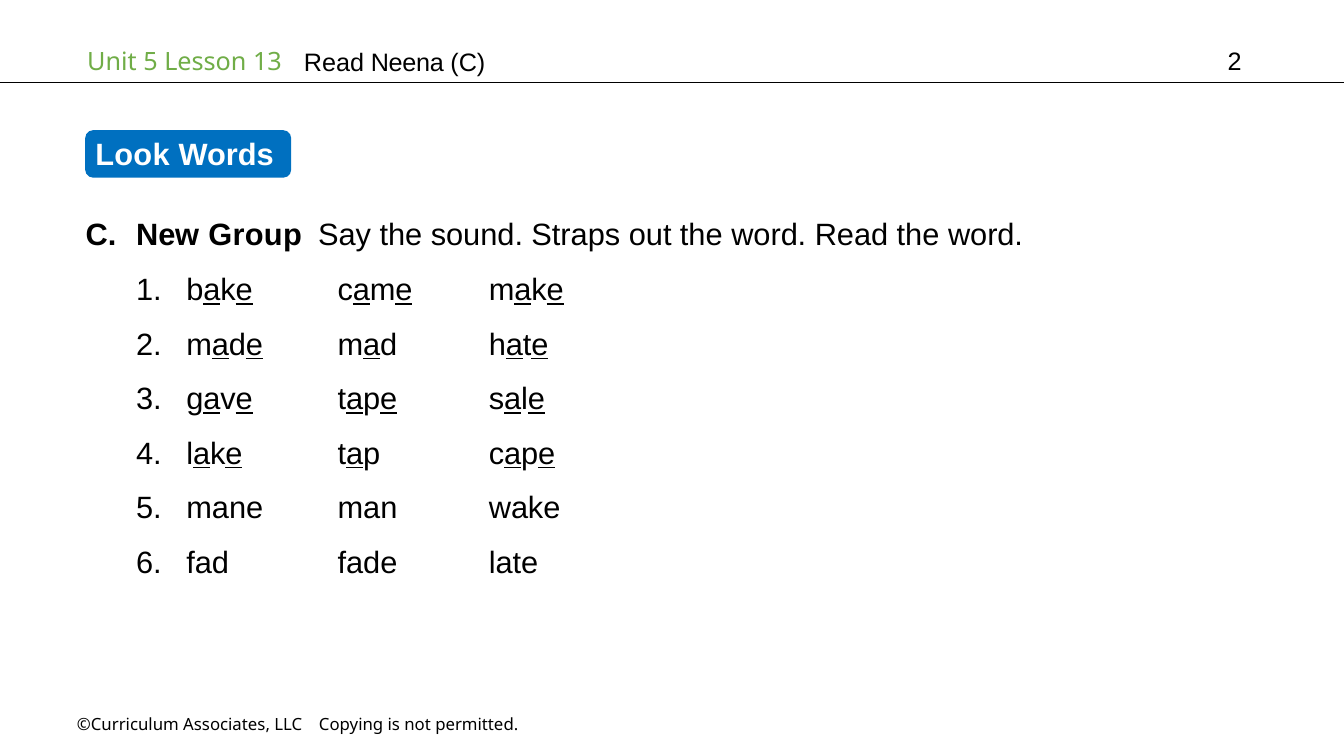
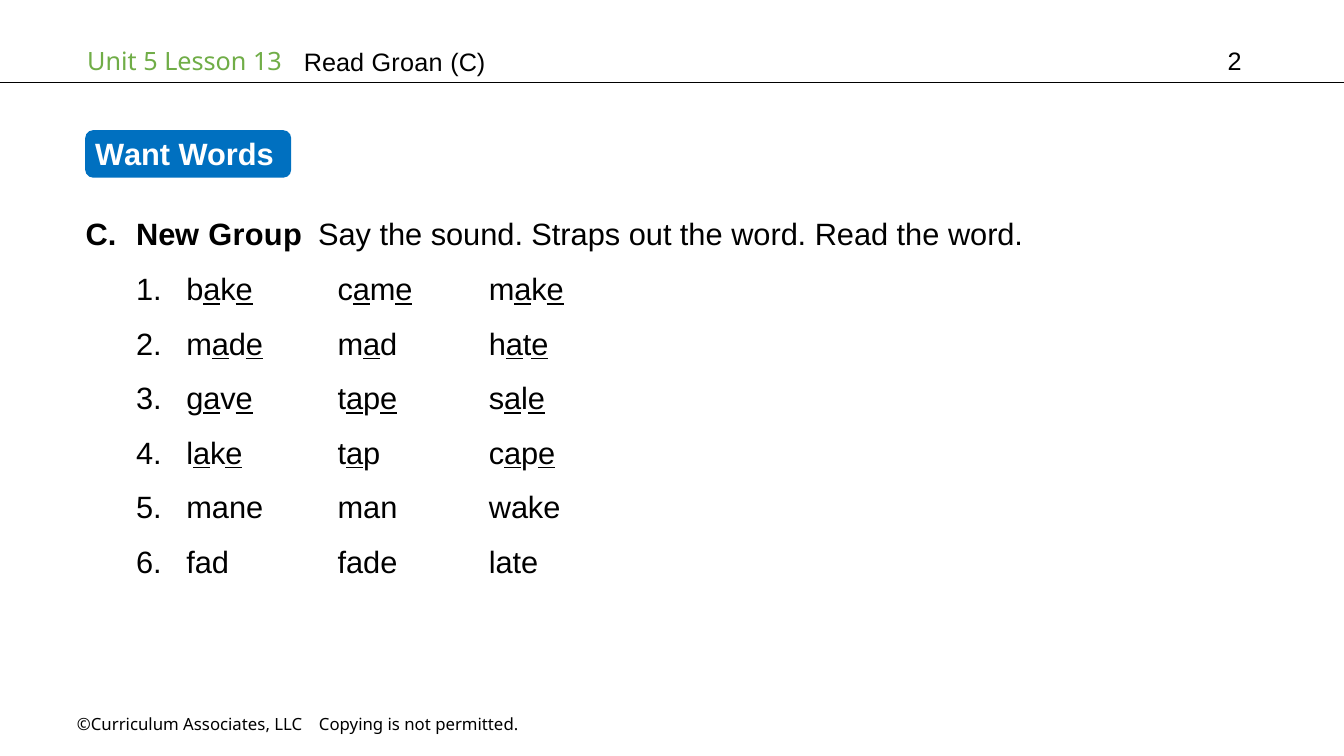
Neena: Neena -> Groan
Look: Look -> Want
